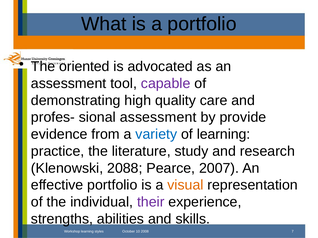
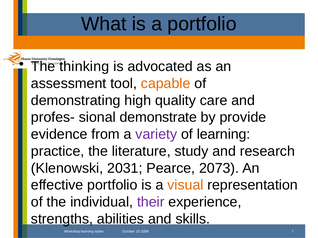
oriented: oriented -> thinking
capable colour: purple -> orange
sional assessment: assessment -> demonstrate
variety colour: blue -> purple
2088: 2088 -> 2031
2007: 2007 -> 2073
